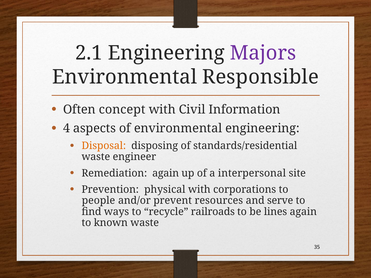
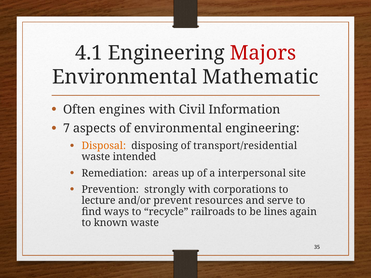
2.1: 2.1 -> 4.1
Majors colour: purple -> red
Responsible: Responsible -> Mathematic
concept: concept -> engines
4: 4 -> 7
standards/residential: standards/residential -> transport/residential
engineer: engineer -> intended
Remediation again: again -> areas
physical: physical -> strongly
people: people -> lecture
